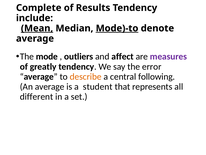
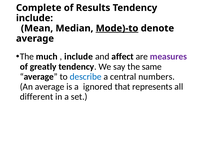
Mean underline: present -> none
mode: mode -> much
outliers at (79, 56): outliers -> include
error: error -> same
describe colour: orange -> blue
following: following -> numbers
student: student -> ignored
